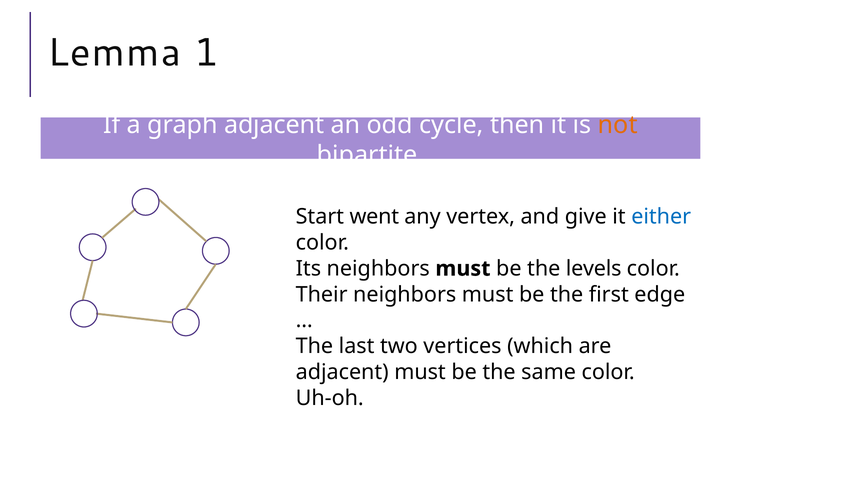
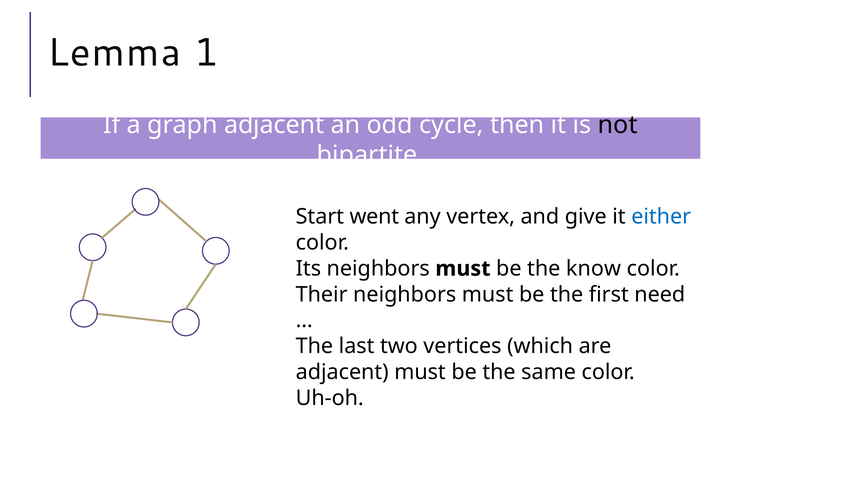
not colour: orange -> black
levels: levels -> know
edge: edge -> need
